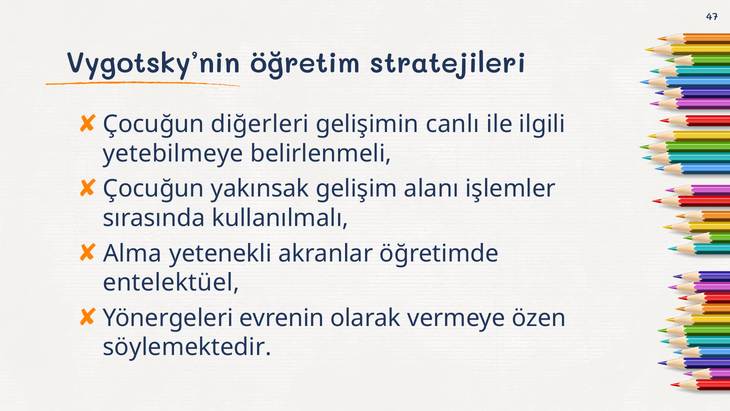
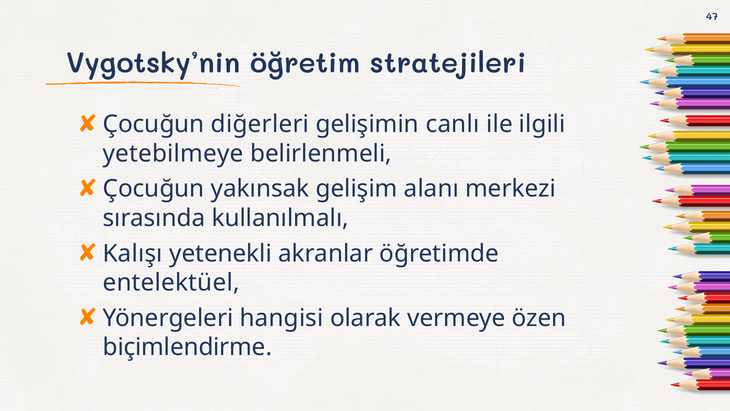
işlemler: işlemler -> merkezi
Alma: Alma -> Kalışı
evrenin: evrenin -> hangisi
söylemektedir: söylemektedir -> biçimlendirme
